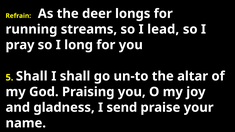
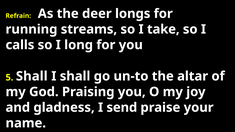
lead: lead -> take
pray: pray -> calls
